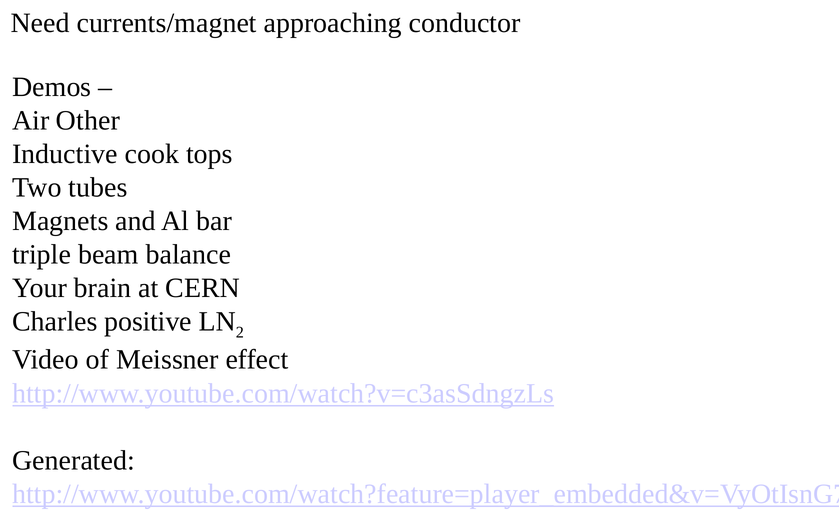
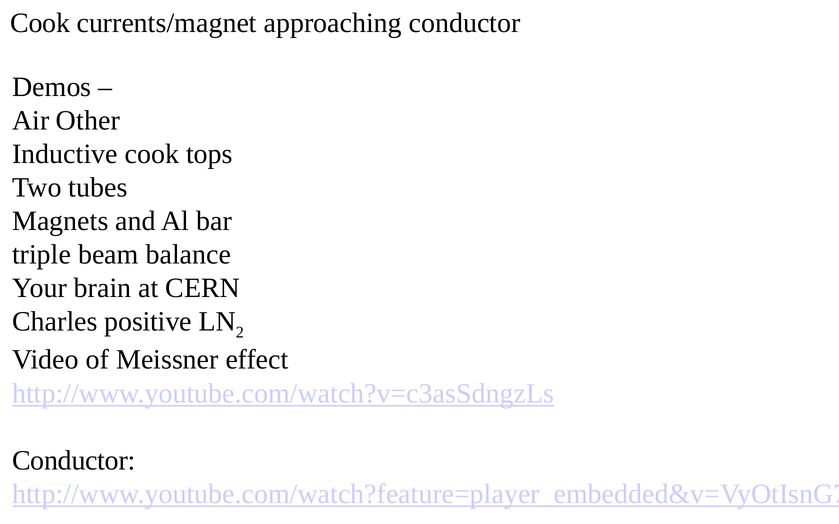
Need at (40, 23): Need -> Cook
Generated at (74, 461): Generated -> Conductor
